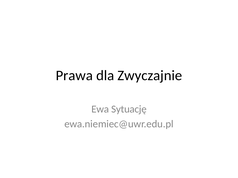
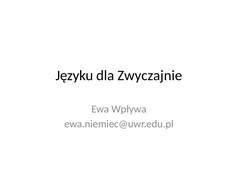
Prawa: Prawa -> Języku
Sytuację: Sytuację -> Wpływa
